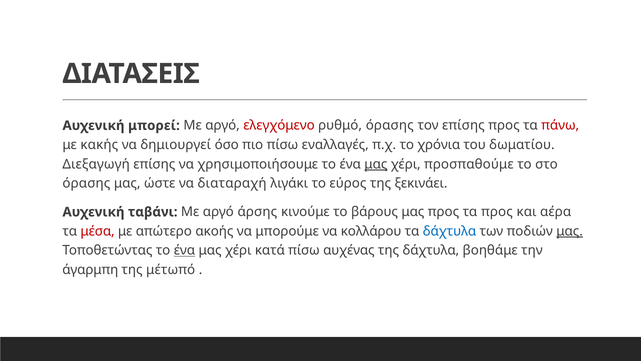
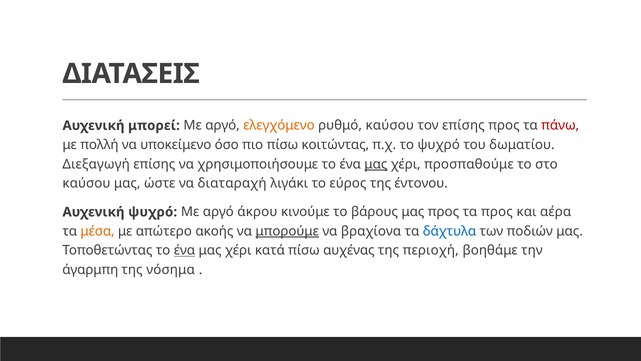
ελεγχόμενο colour: red -> orange
ρυθμό όρασης: όρασης -> καύσου
κακής: κακής -> πολλή
δημιουργεί: δημιουργεί -> υποκείμενο
εναλλαγές: εναλλαγές -> κοιτώντας
το χρόνια: χρόνια -> ψυχρό
όρασης at (86, 183): όρασης -> καύσου
ξεκινάει: ξεκινάει -> έντονου
Αυχενική ταβάνι: ταβάνι -> ψυχρό
άρσης: άρσης -> άκρου
μέσα colour: red -> orange
μπορούμε underline: none -> present
κολλάρου: κολλάρου -> βραχίονα
μας at (570, 231) underline: present -> none
της δάχτυλα: δάχτυλα -> περιοχή
μέτωπό: μέτωπό -> νόσημα
